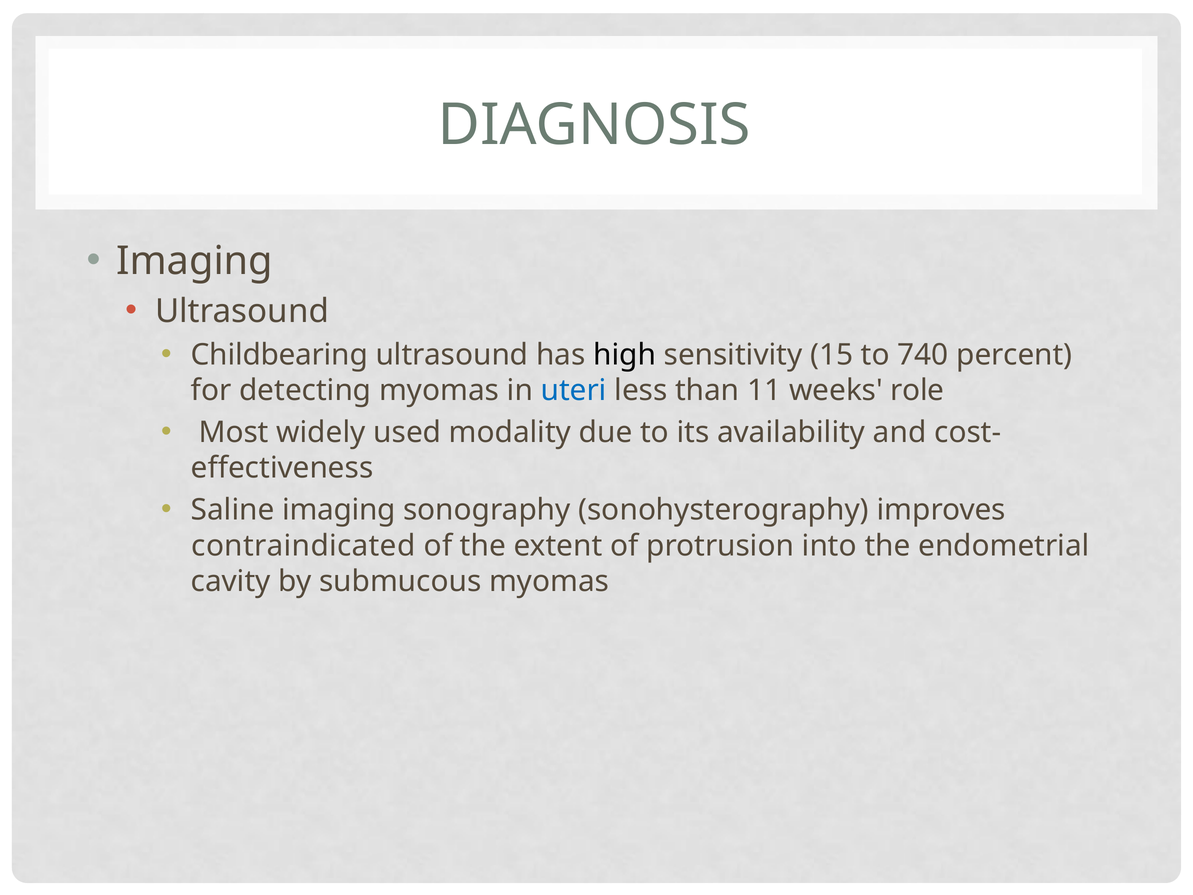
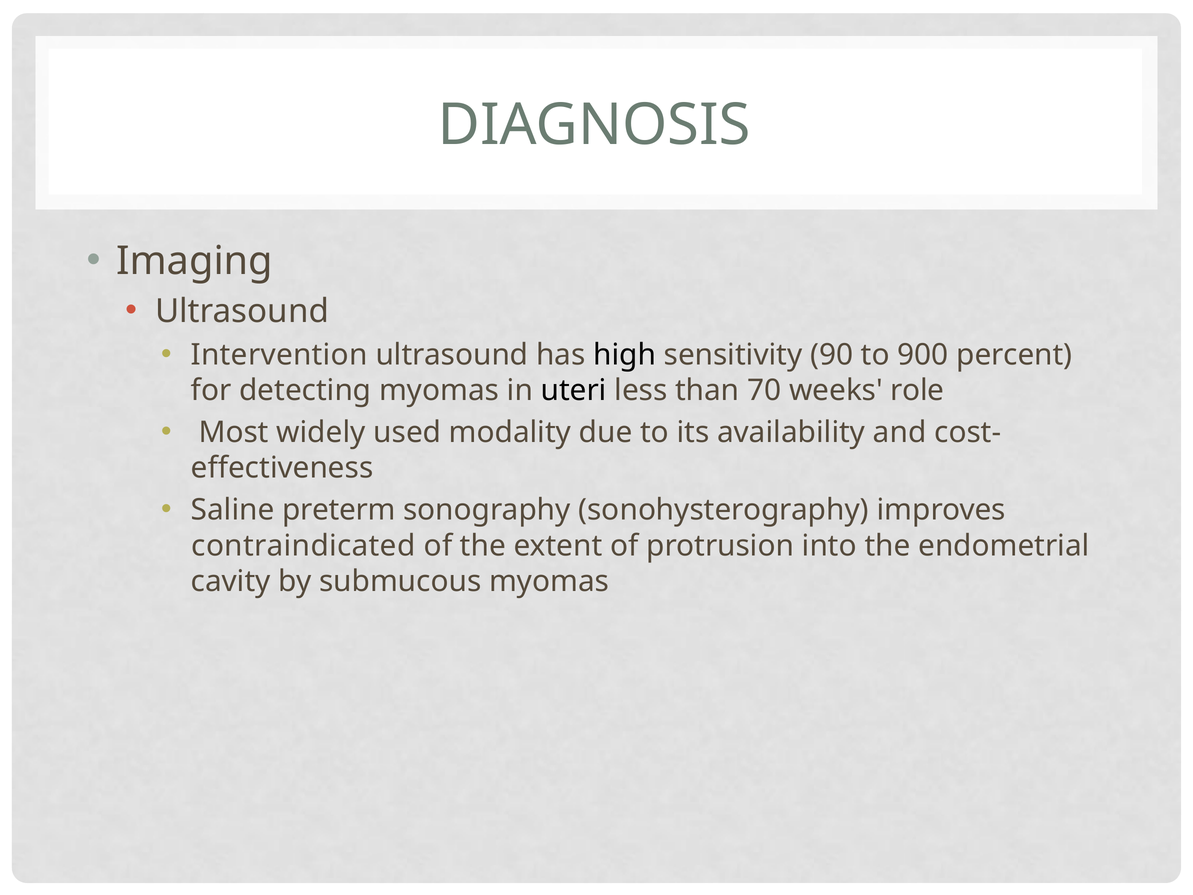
Childbearing: Childbearing -> Intervention
15: 15 -> 90
740: 740 -> 900
uteri colour: blue -> black
11: 11 -> 70
Saline imaging: imaging -> preterm
